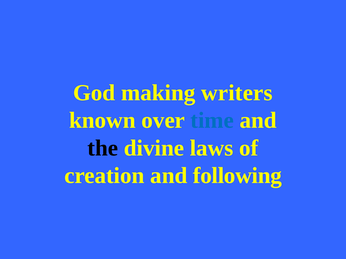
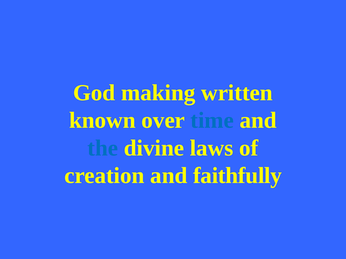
writers: writers -> written
the colour: black -> blue
following: following -> faithfully
